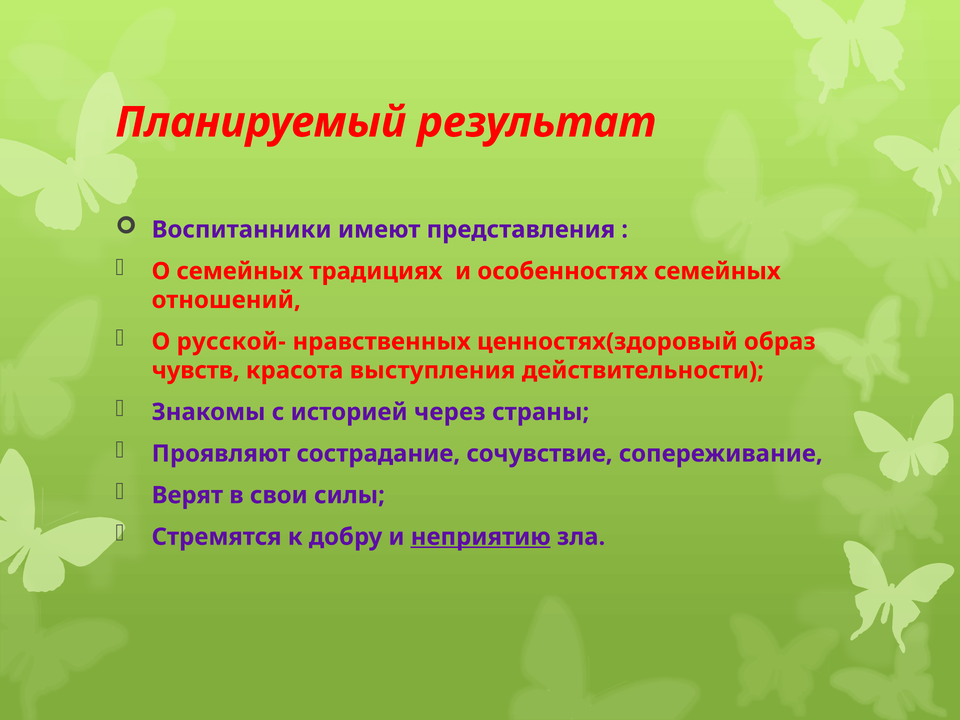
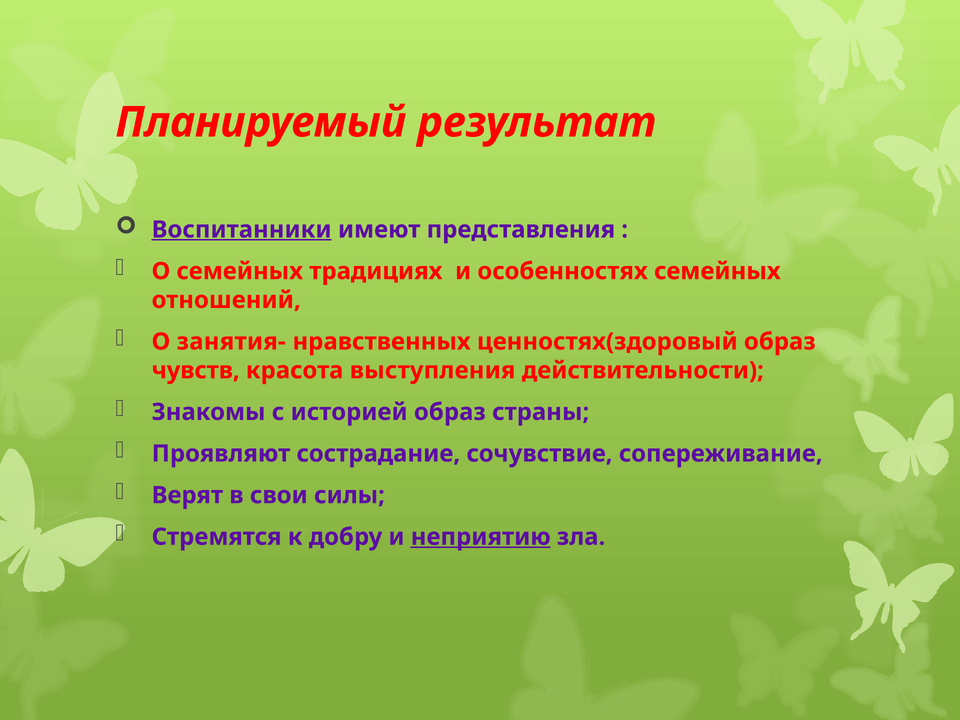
Воспитанники underline: none -> present
русской-: русской- -> занятия-
историей через: через -> образ
